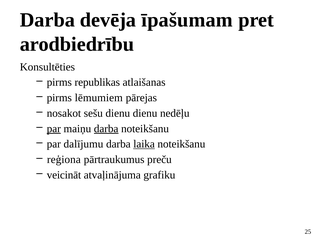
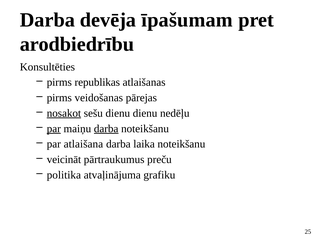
lēmumiem: lēmumiem -> veidošanas
nosakot underline: none -> present
dalījumu: dalījumu -> atlaišana
laika underline: present -> none
reģiona: reģiona -> veicināt
veicināt: veicināt -> politika
